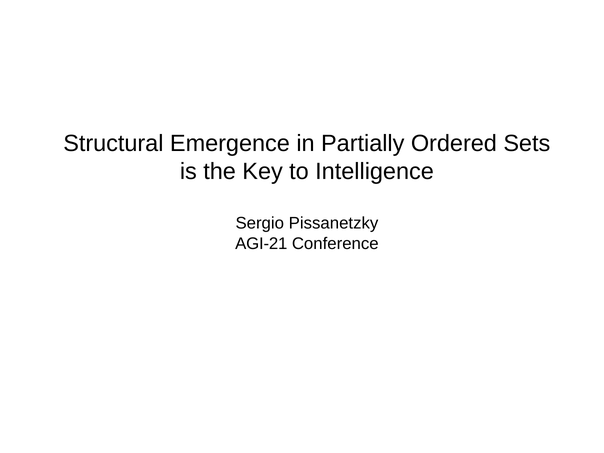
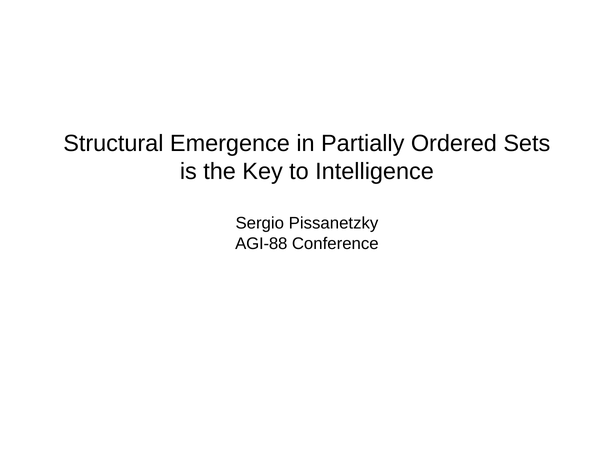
AGI-21: AGI-21 -> AGI-88
